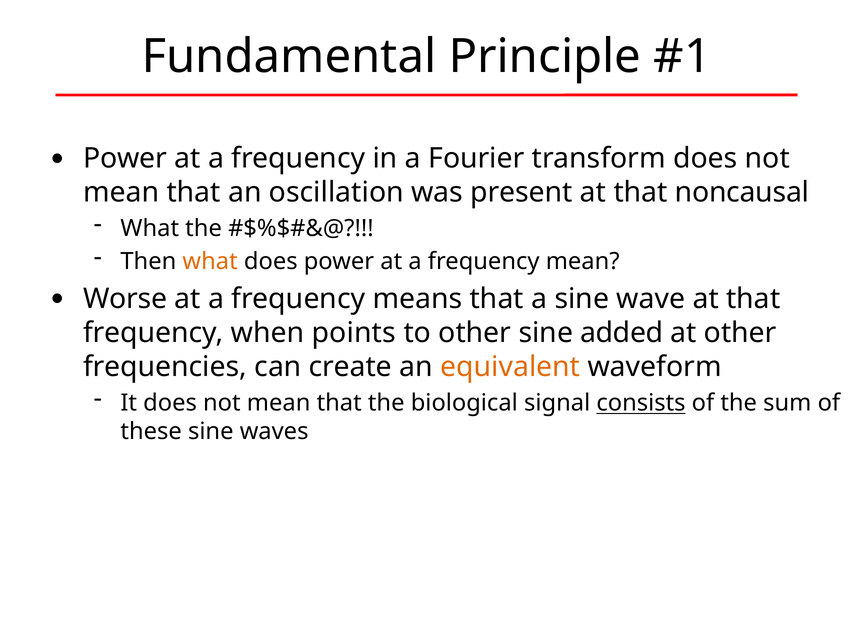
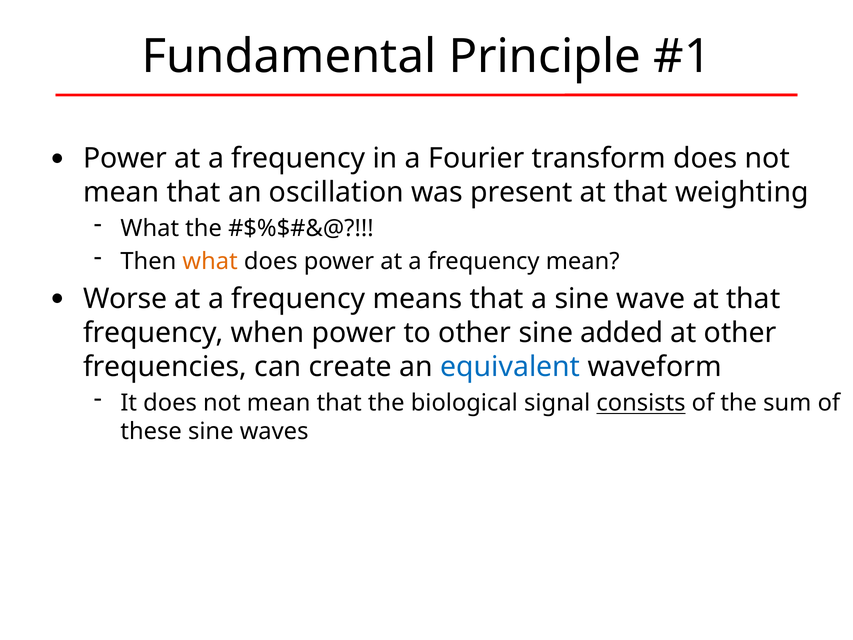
noncausal: noncausal -> weighting
when points: points -> power
equivalent colour: orange -> blue
